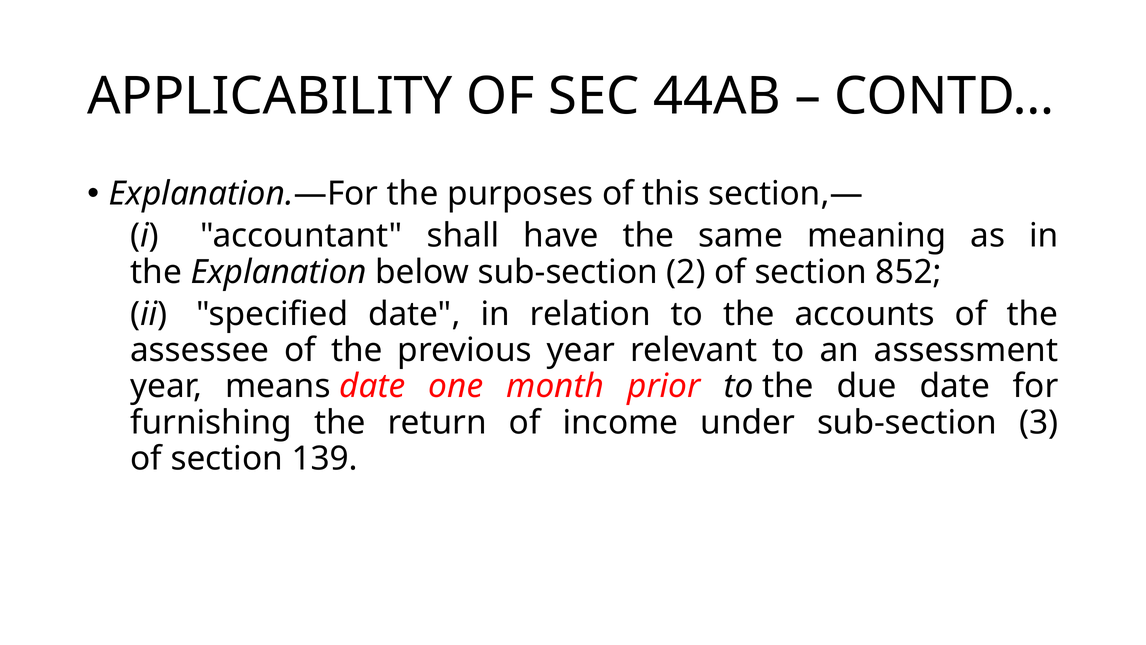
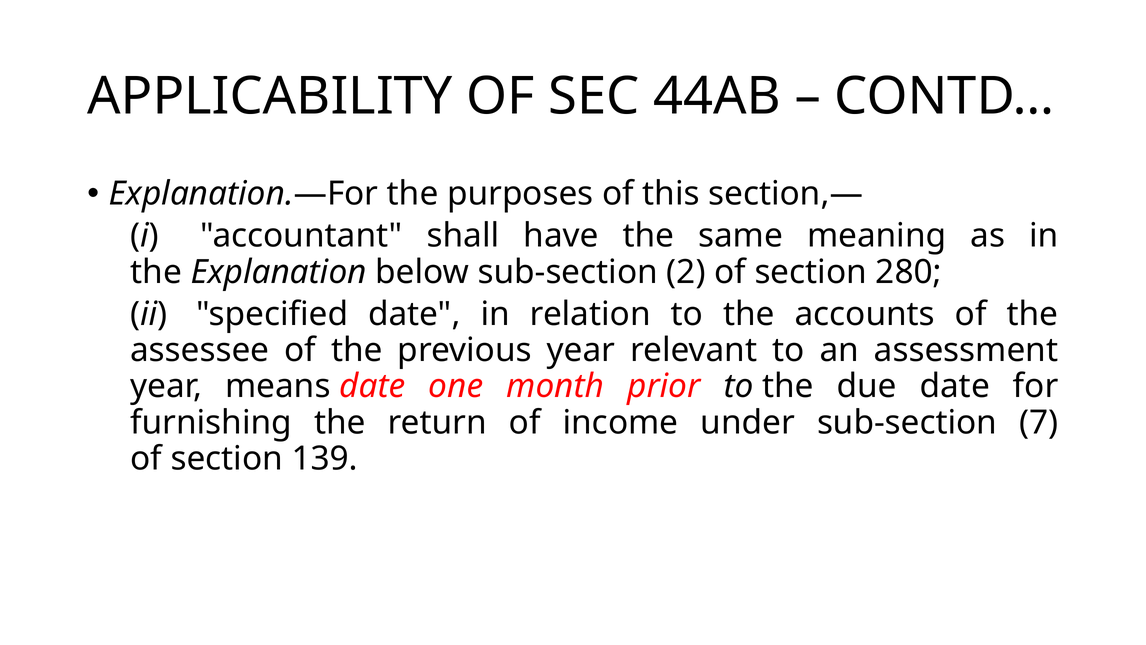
852: 852 -> 280
3: 3 -> 7
